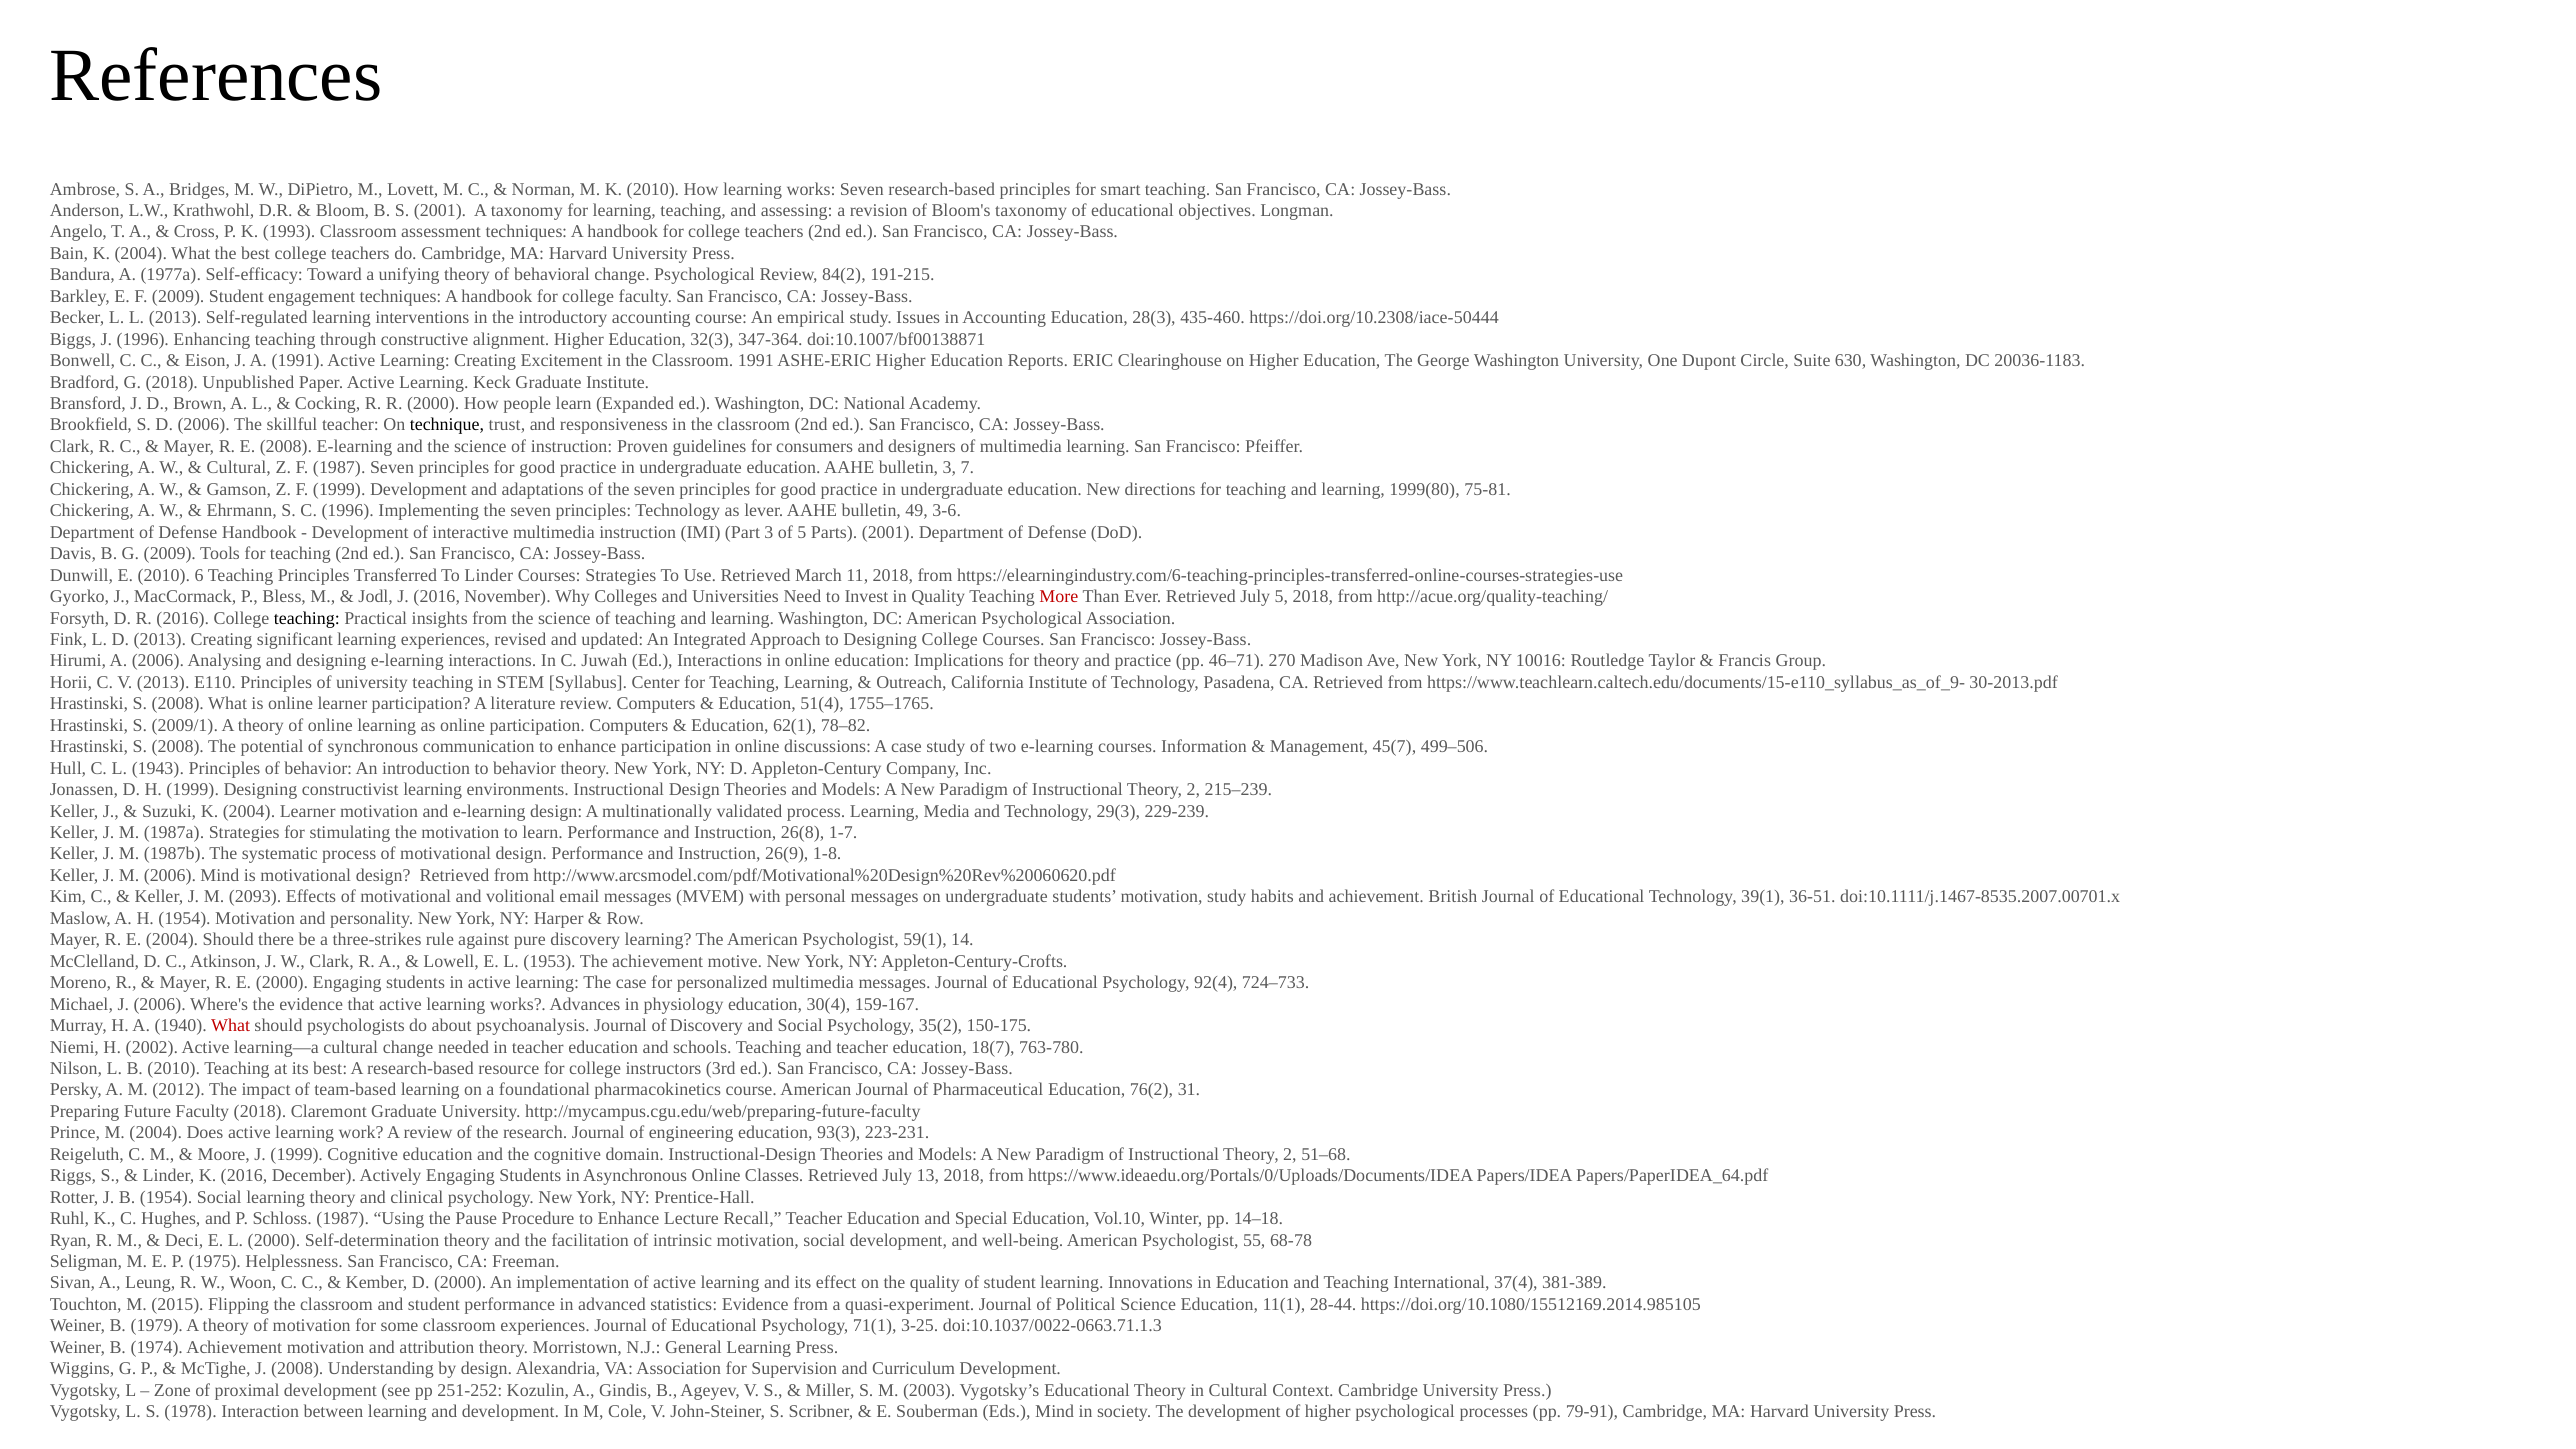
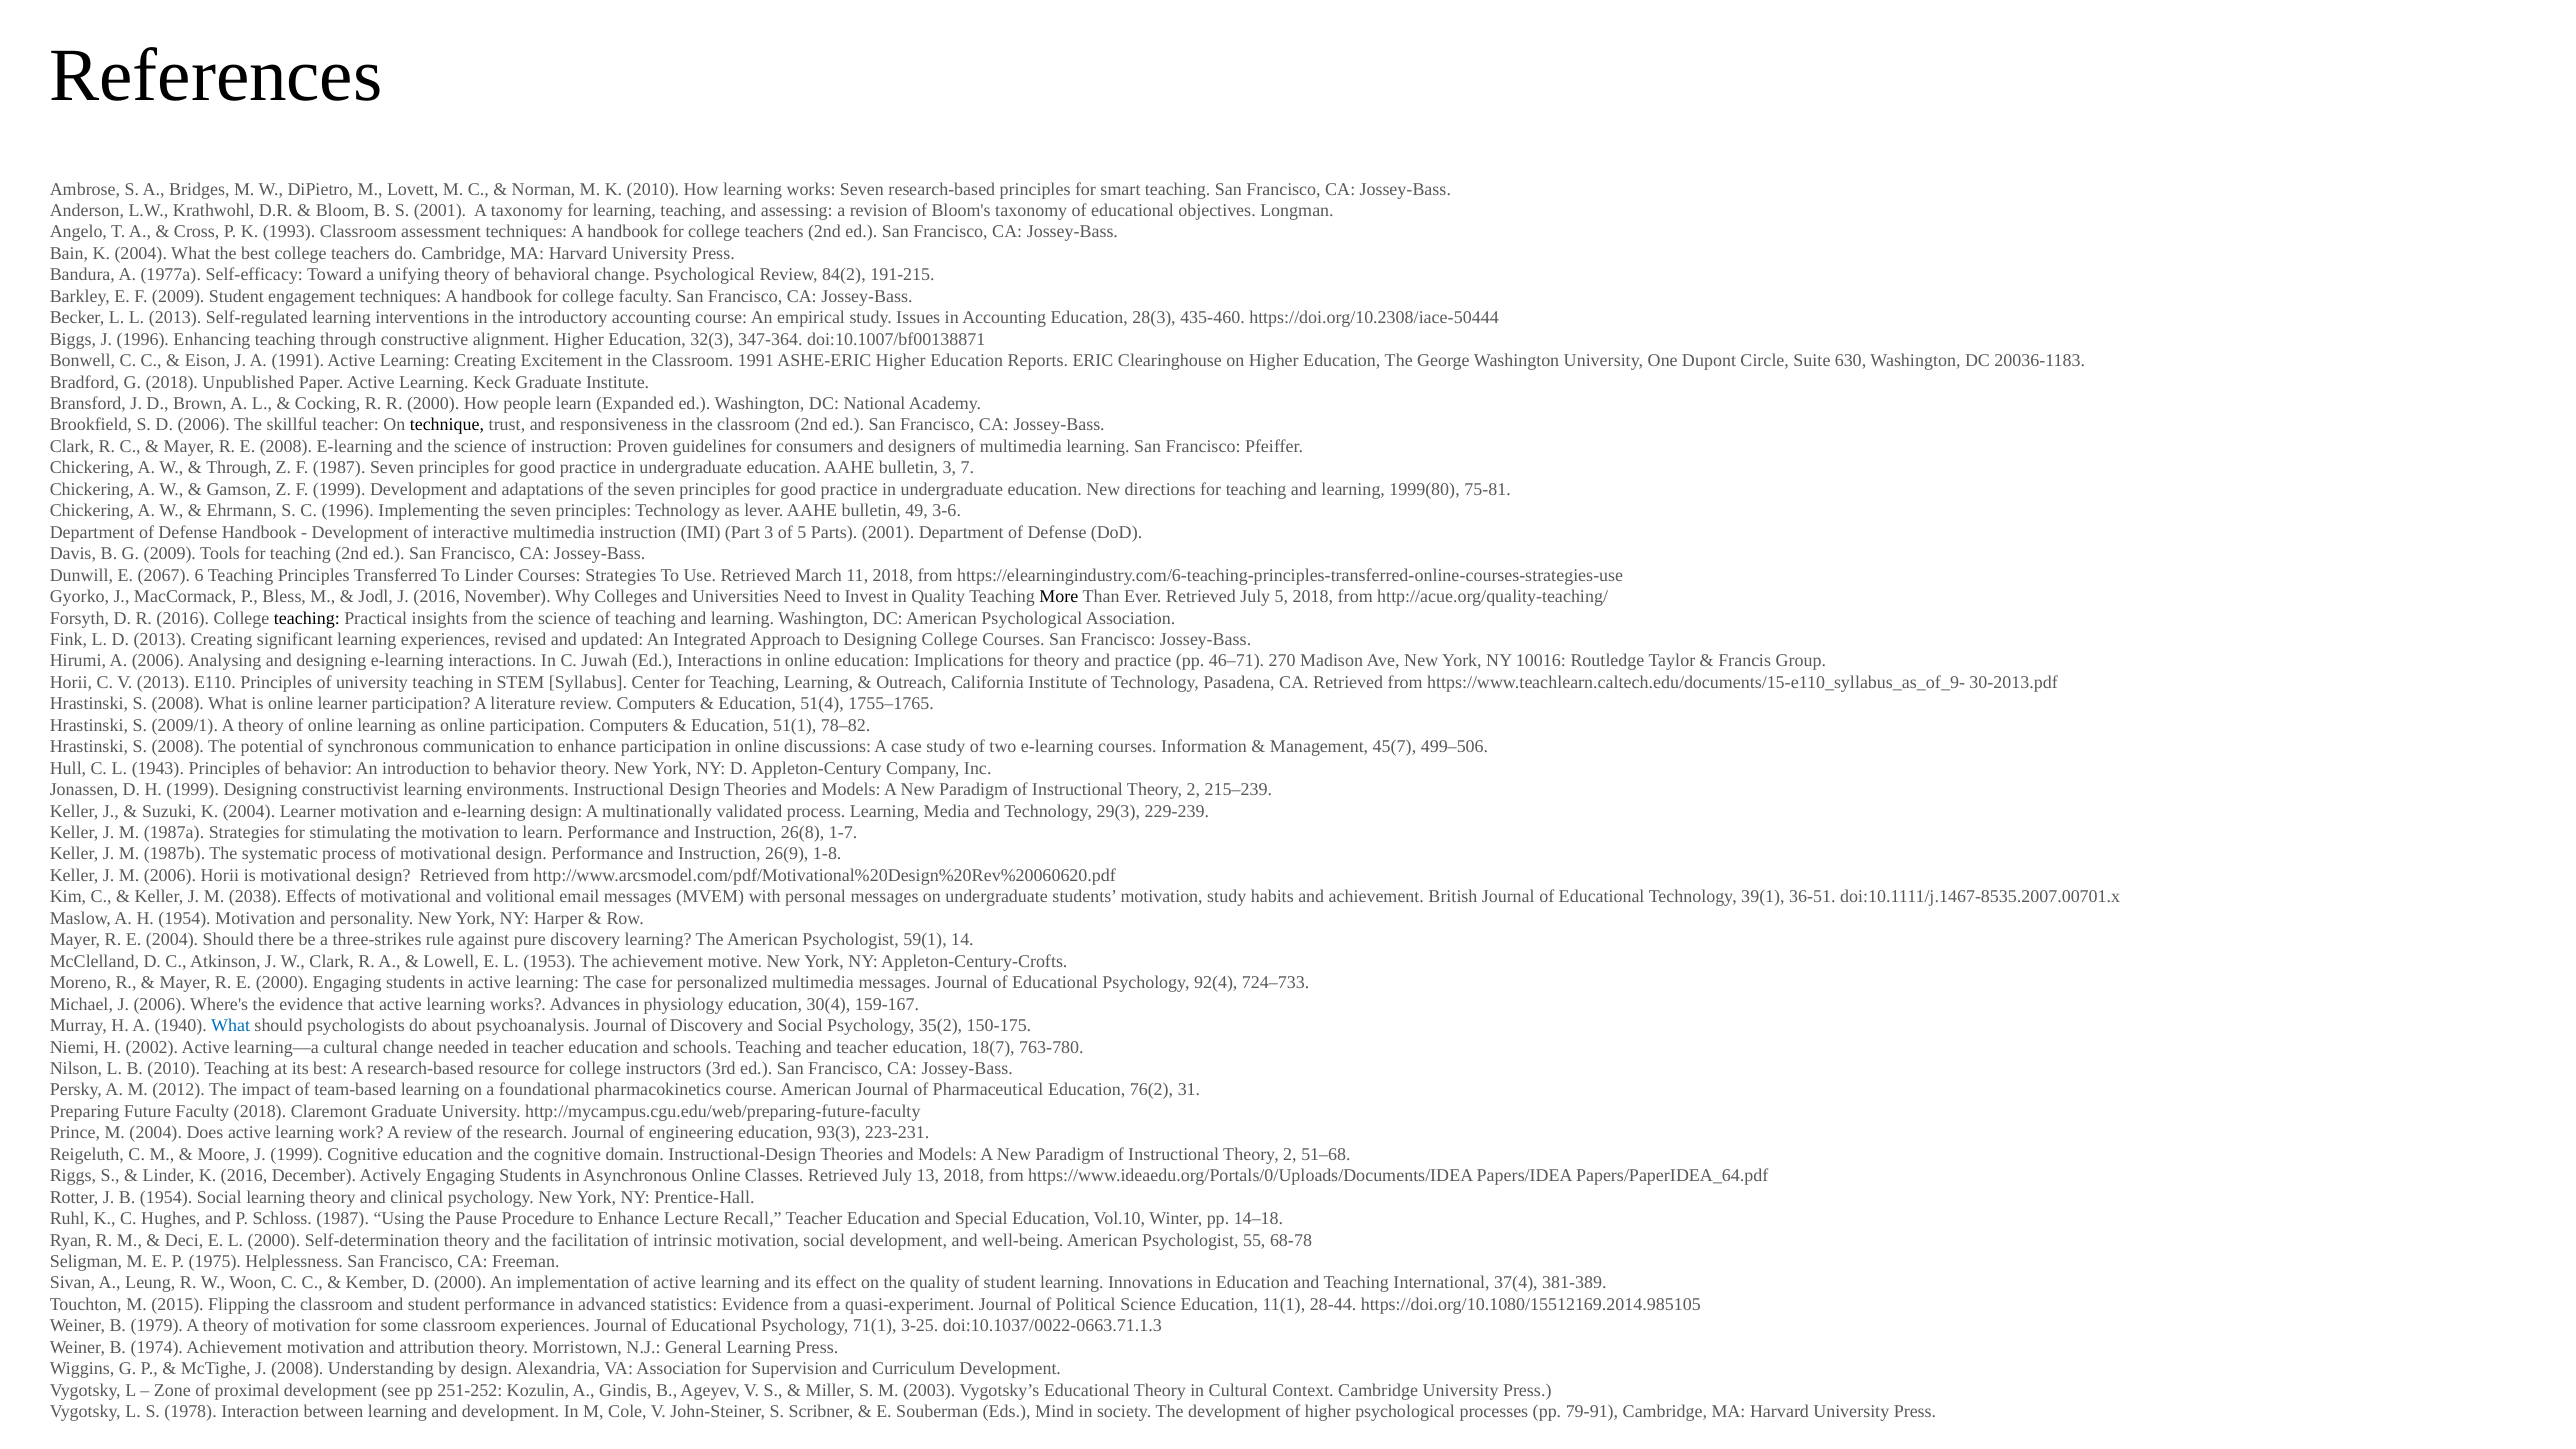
Cultural at (239, 468): Cultural -> Through
E 2010: 2010 -> 2067
More colour: red -> black
62(1: 62(1 -> 51(1
2006 Mind: Mind -> Horii
2093: 2093 -> 2038
What at (231, 1026) colour: red -> blue
